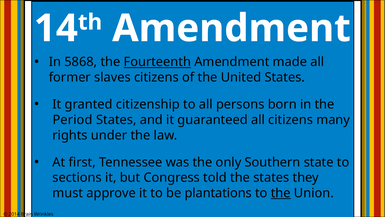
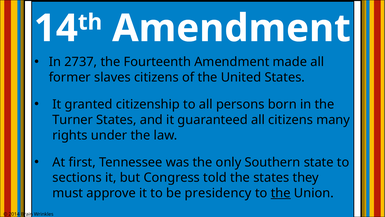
5868: 5868 -> 2737
Fourteenth underline: present -> none
Period: Period -> Turner
plantations: plantations -> presidency
